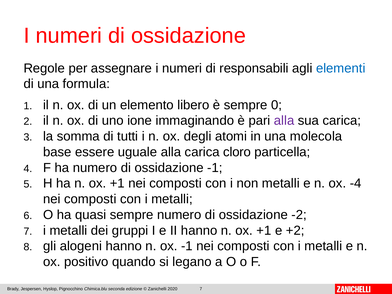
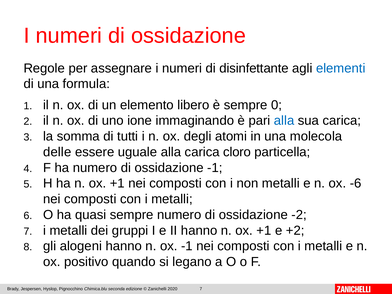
responsabili: responsabili -> disinfettante
alla at (284, 121) colour: purple -> blue
base: base -> delle
-4: -4 -> -6
